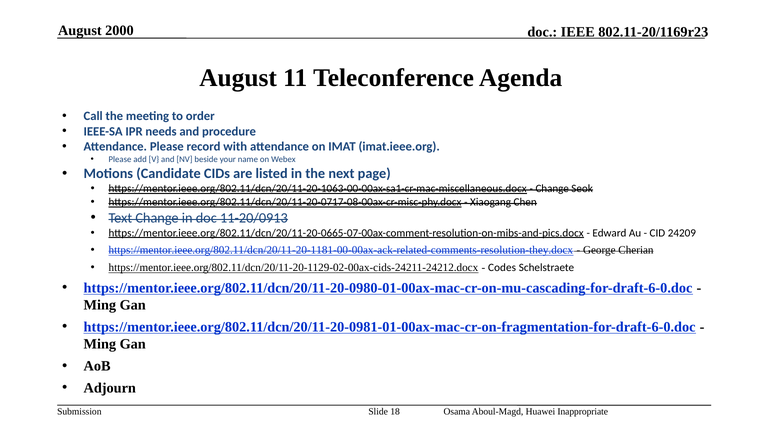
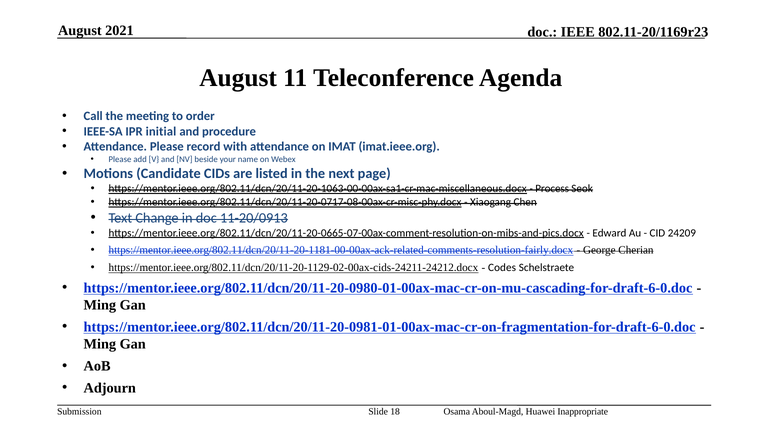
2000: 2000 -> 2021
needs: needs -> initial
Change at (552, 188): Change -> Process
https://mentor.ieee.org/802.11/dcn/20/11-20-1181-00-00ax-ack-related-comments-resolution-they.docx: https://mentor.ieee.org/802.11/dcn/20/11-20-1181-00-00ax-ack-related-comments-resolution-they.docx -> https://mentor.ieee.org/802.11/dcn/20/11-20-1181-00-00ax-ack-related-comments-resolution-fairly.docx
